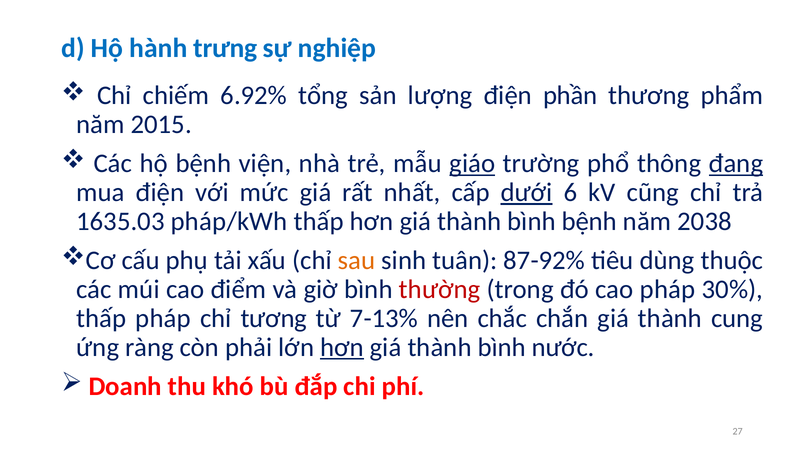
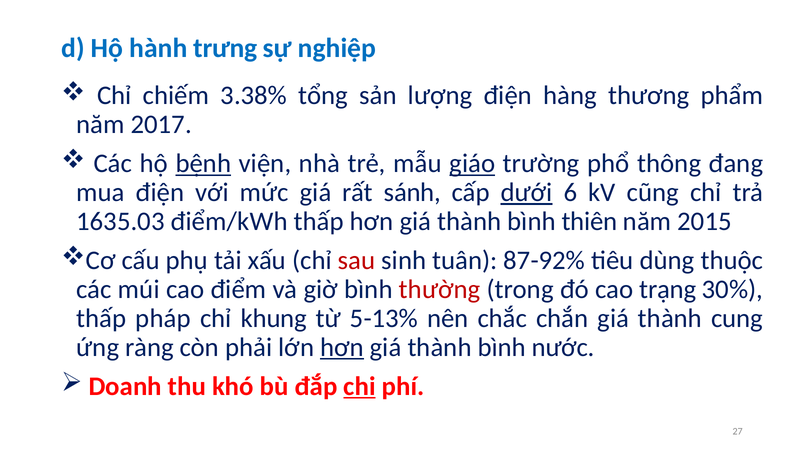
6.92%: 6.92% -> 3.38%
phần: phần -> hàng
2015: 2015 -> 2017
bệnh at (203, 164) underline: none -> present
đang underline: present -> none
nhất: nhất -> sánh
pháp/kWh: pháp/kWh -> điểm/kWh
bình bệnh: bệnh -> thiên
2038: 2038 -> 2015
sau colour: orange -> red
cao pháp: pháp -> trạng
tương: tương -> khung
7-13%: 7-13% -> 5-13%
chi underline: none -> present
